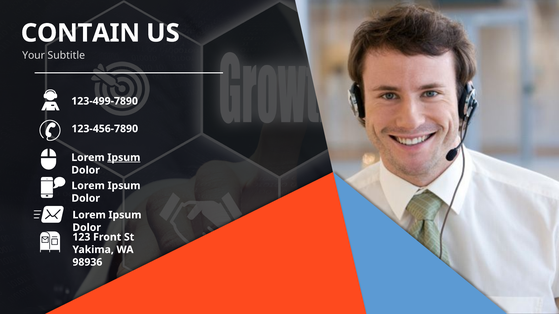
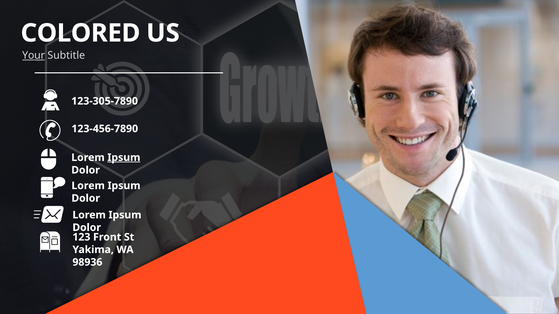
CONTAIN: CONTAIN -> COLORED
Your underline: none -> present
123-499-7890: 123-499-7890 -> 123-305-7890
